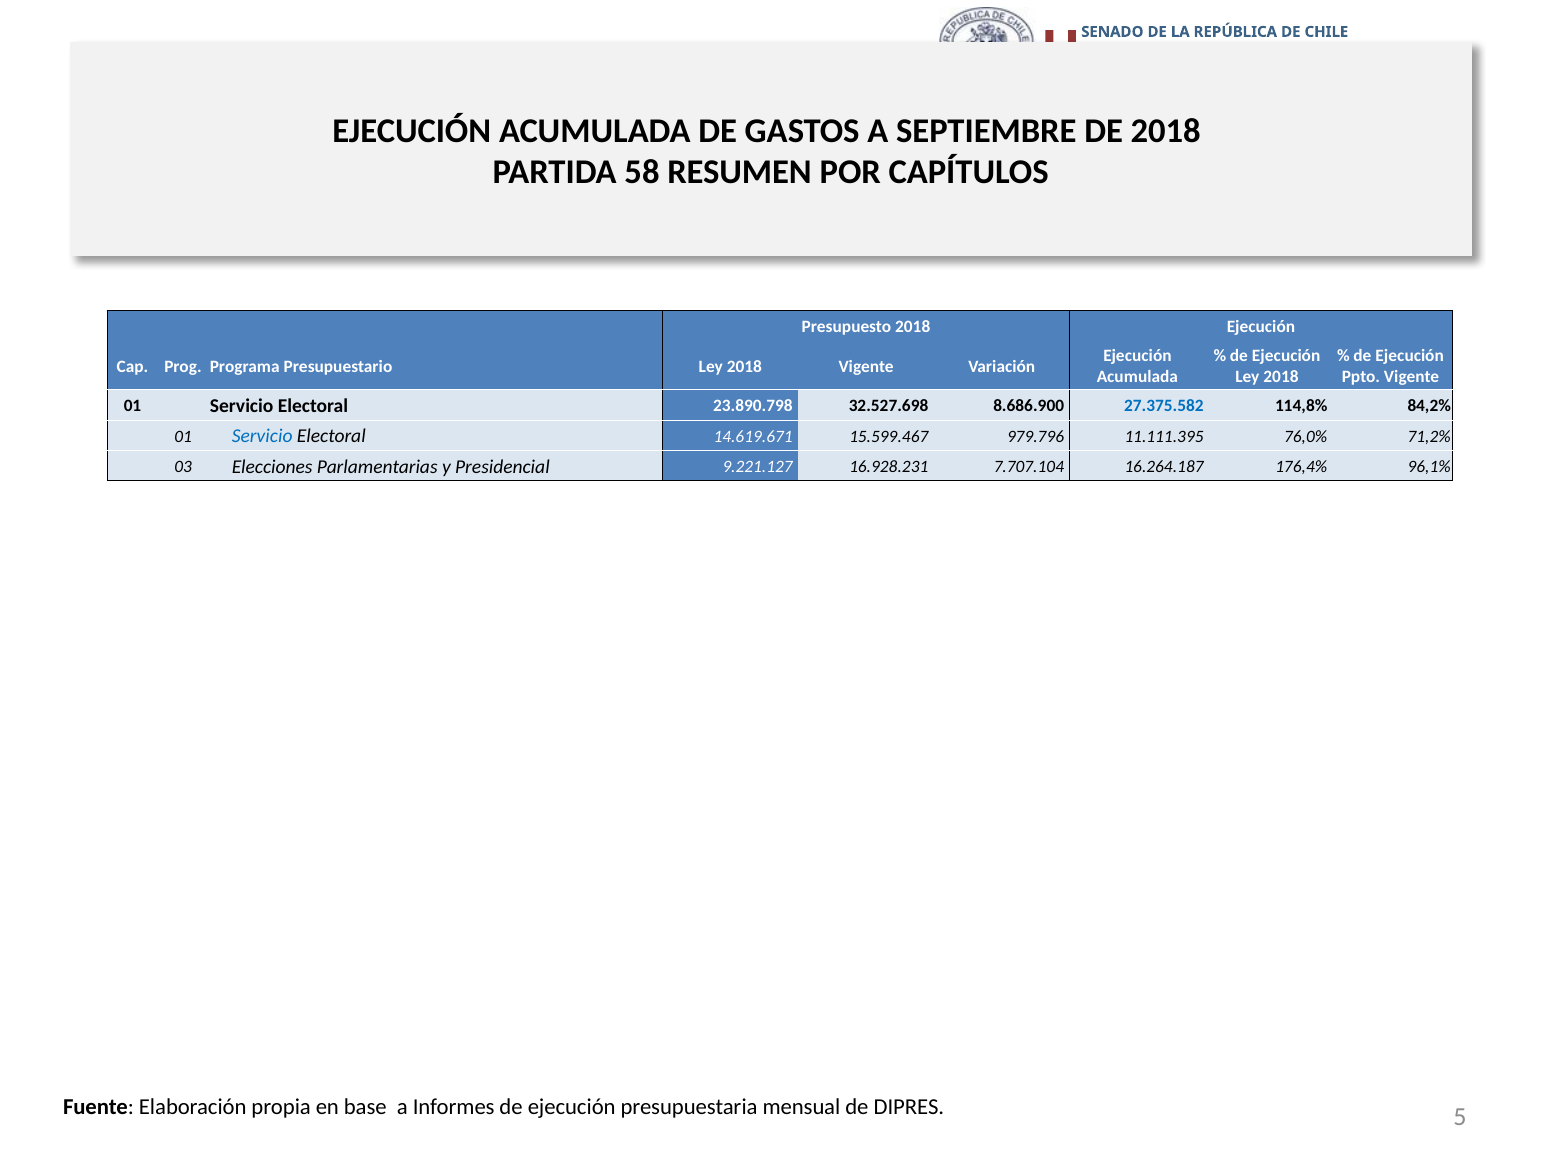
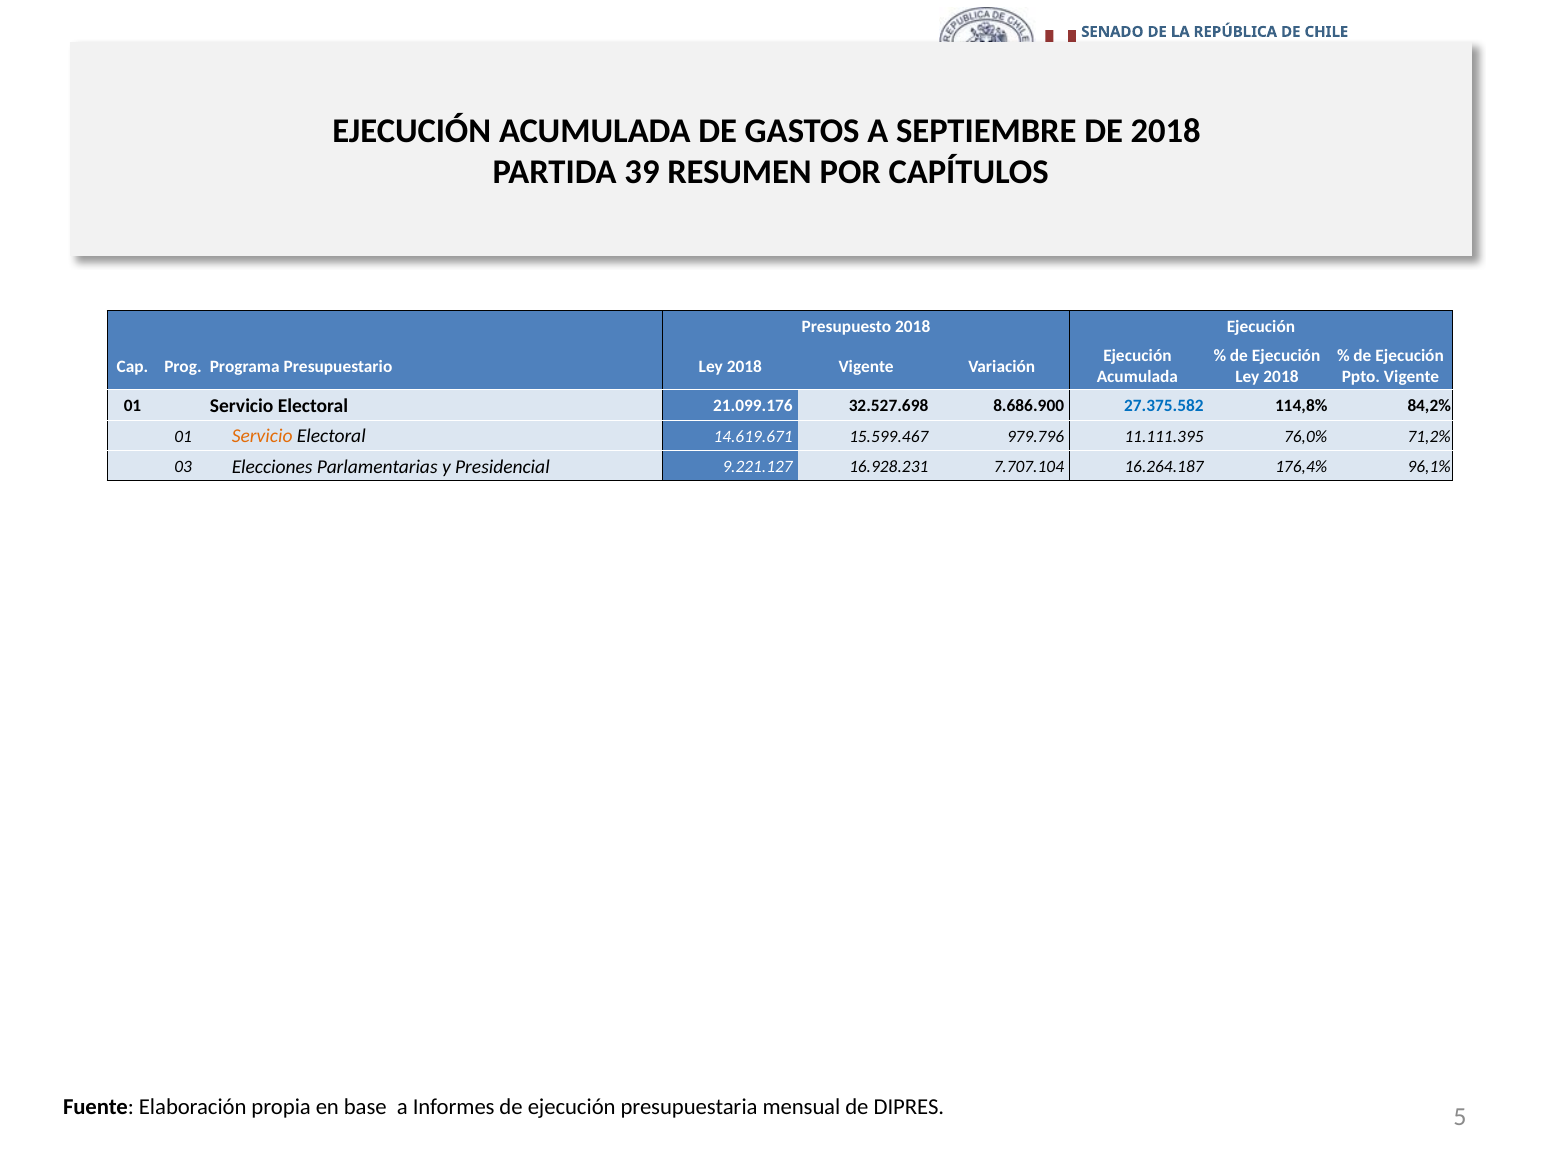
58: 58 -> 39
23.890.798: 23.890.798 -> 21.099.176
Servicio at (262, 436) colour: blue -> orange
